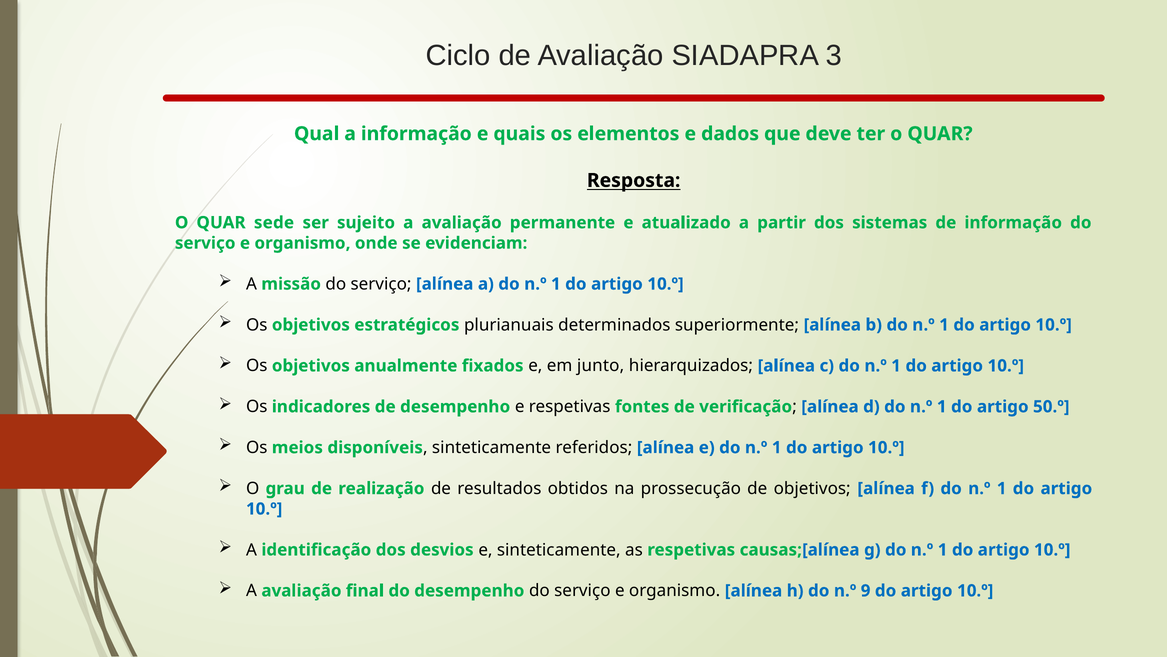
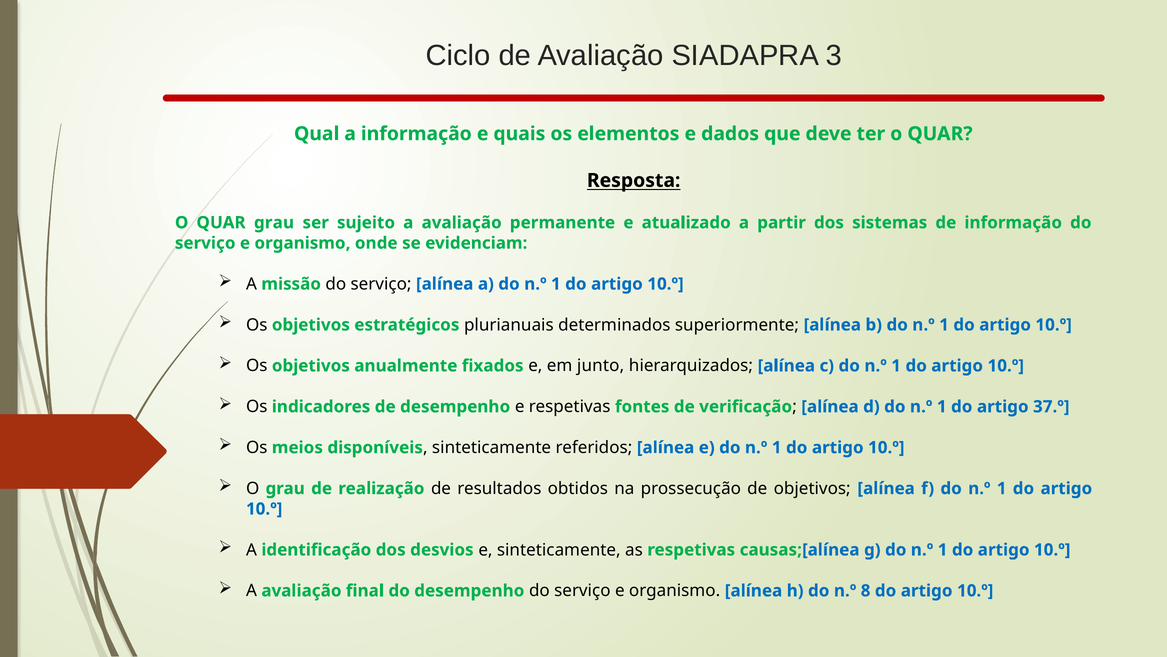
QUAR sede: sede -> grau
50.º: 50.º -> 37.º
9: 9 -> 8
